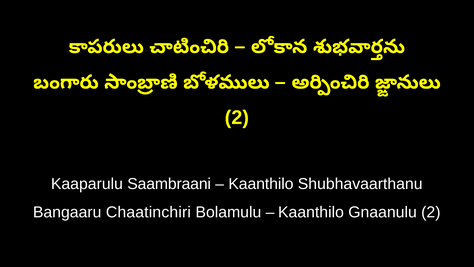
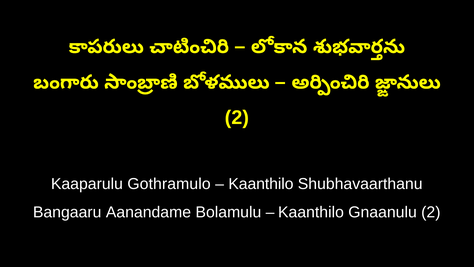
Saambraani: Saambraani -> Gothramulo
Chaatinchiri: Chaatinchiri -> Aanandame
